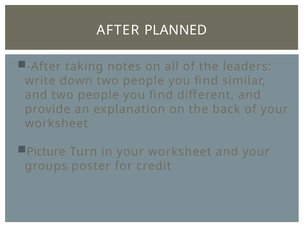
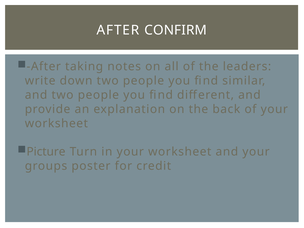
PLANNED: PLANNED -> CONFIRM
